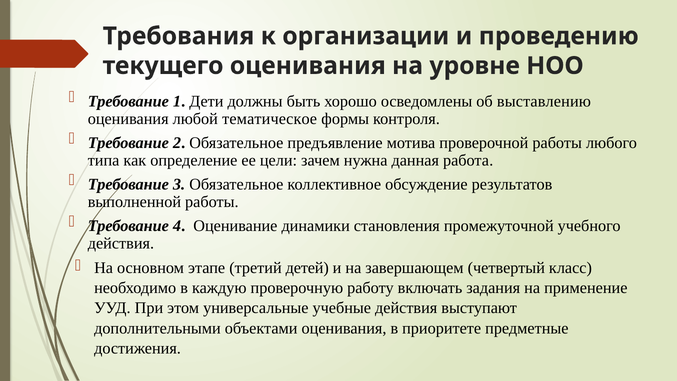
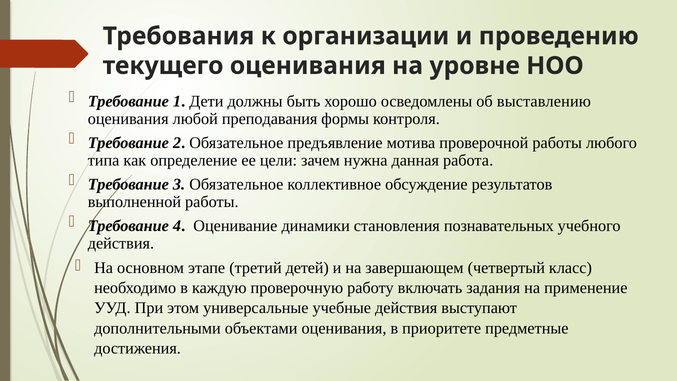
тематическое: тематическое -> преподавания
промежуточной: промежуточной -> познавательных
